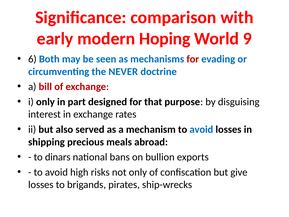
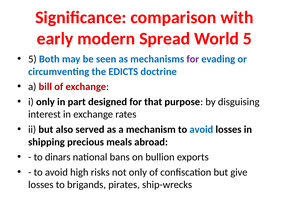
Hoping: Hoping -> Spread
World 9: 9 -> 5
6 at (32, 59): 6 -> 5
for at (193, 59) colour: red -> purple
NEVER: NEVER -> EDICTS
